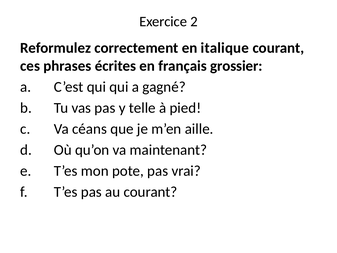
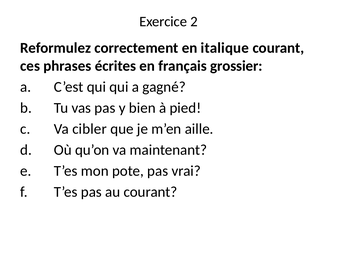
telle: telle -> bien
céans: céans -> cibler
